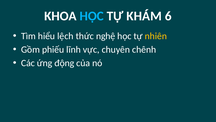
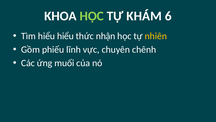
HỌC at (92, 16) colour: light blue -> light green
hiểu lệch: lệch -> hiểu
nghệ: nghệ -> nhận
động: động -> muối
